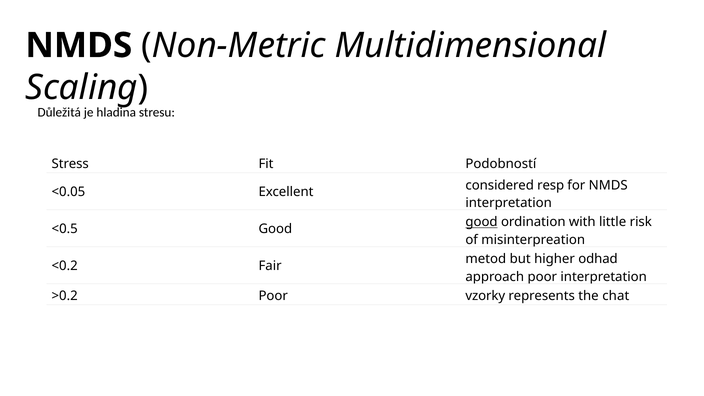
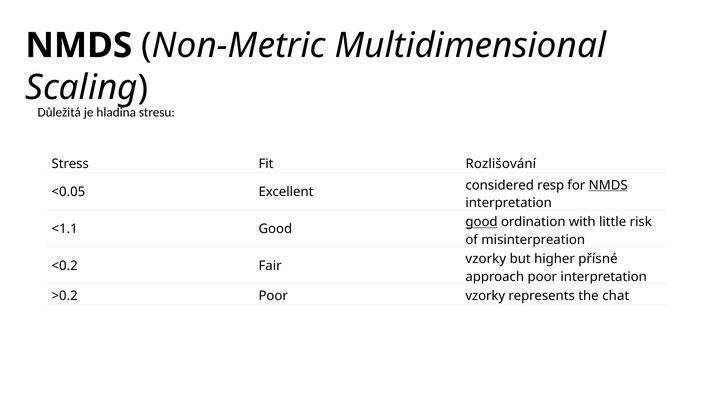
Podobností: Podobností -> Rozlišování
NMDS at (608, 185) underline: none -> present
<0.5: <0.5 -> <1.1
metod at (486, 259): metod -> vzorky
odhad: odhad -> přísné
